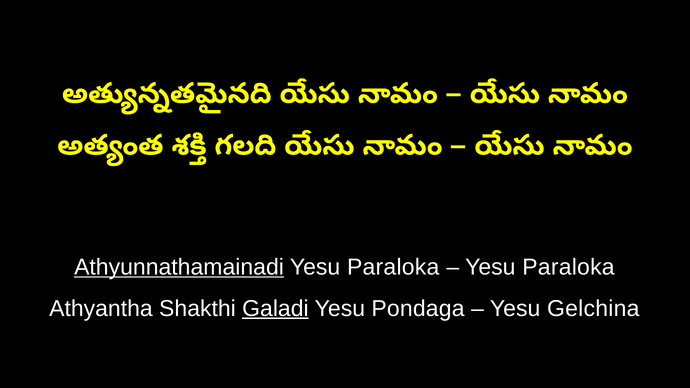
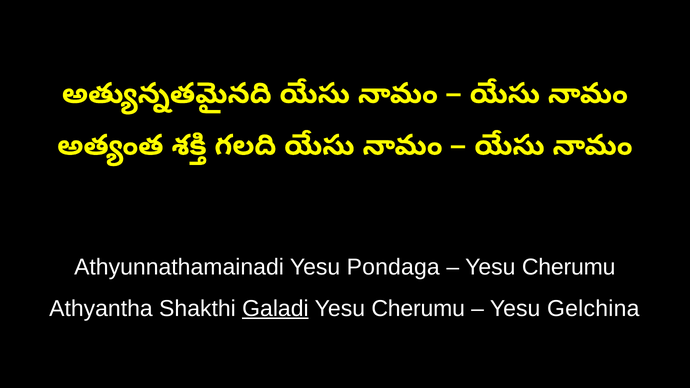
Athyunnathamainadi underline: present -> none
Paraloka at (393, 267): Paraloka -> Pondaga
Paraloka at (568, 267): Paraloka -> Cherumu
Pondaga at (418, 309): Pondaga -> Cherumu
